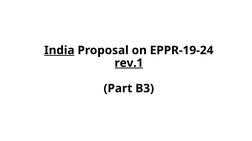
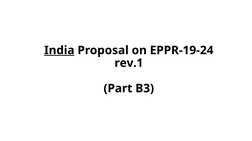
rev.1 underline: present -> none
